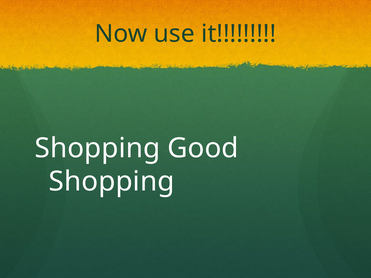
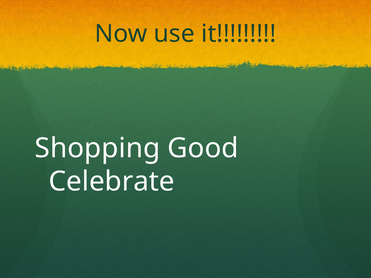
Shopping at (112, 182): Shopping -> Celebrate
